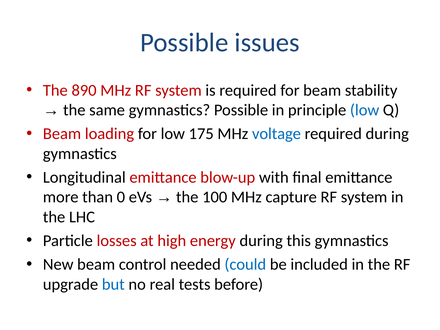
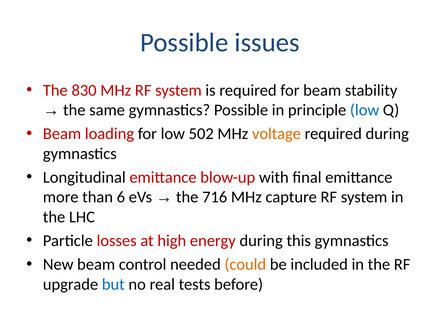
890: 890 -> 830
175: 175 -> 502
voltage colour: blue -> orange
0: 0 -> 6
100: 100 -> 716
could colour: blue -> orange
